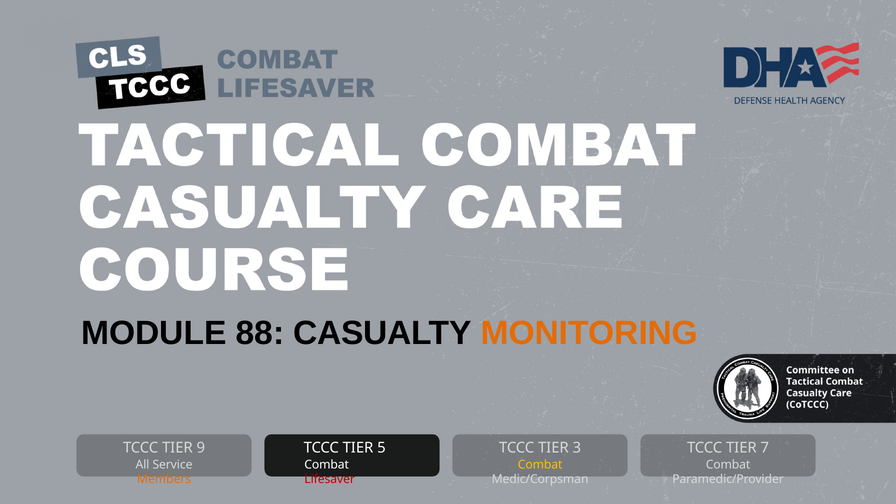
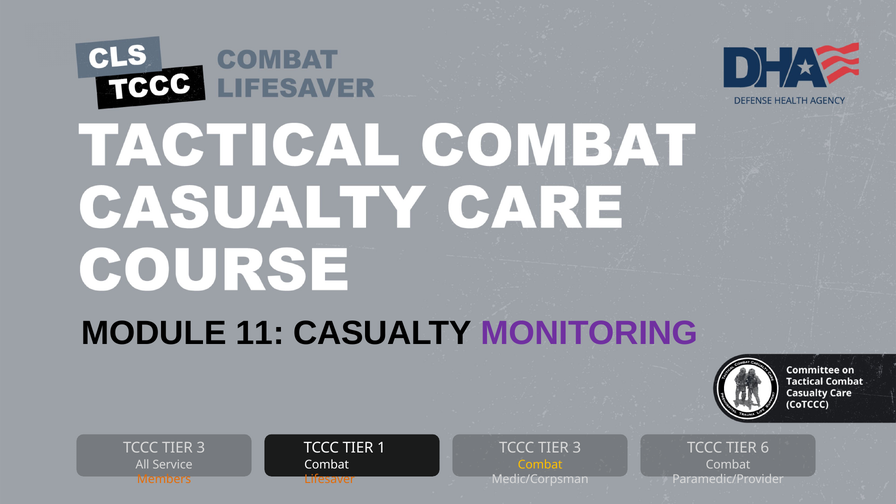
88: 88 -> 11
MONITORING colour: orange -> purple
9 at (201, 448): 9 -> 3
5: 5 -> 1
7: 7 -> 6
Lifesaver colour: red -> orange
